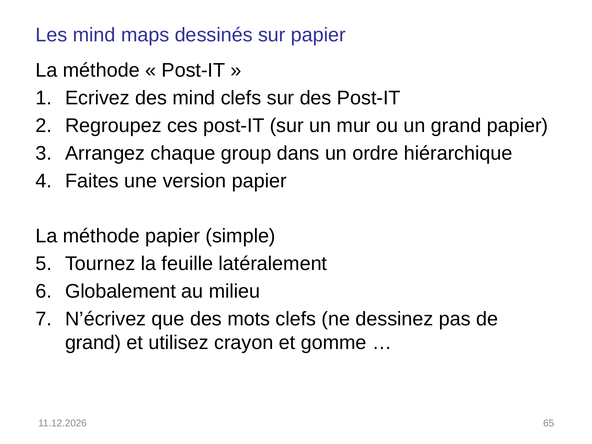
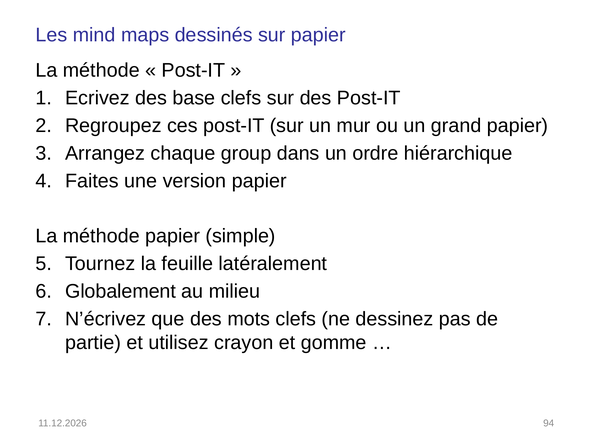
des mind: mind -> base
grand at (93, 343): grand -> partie
65: 65 -> 94
